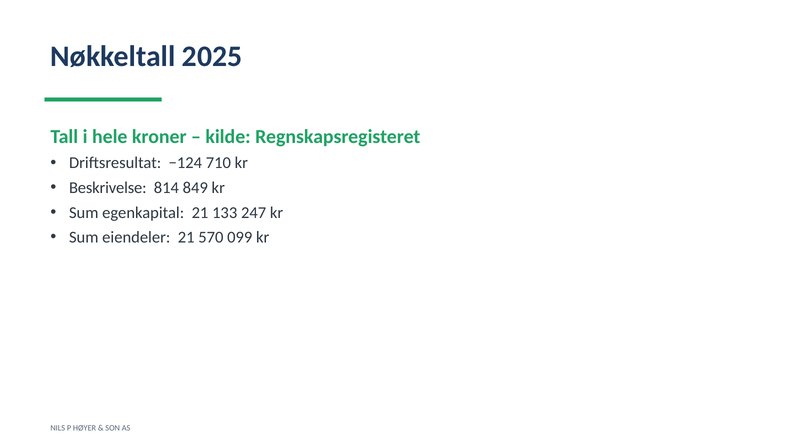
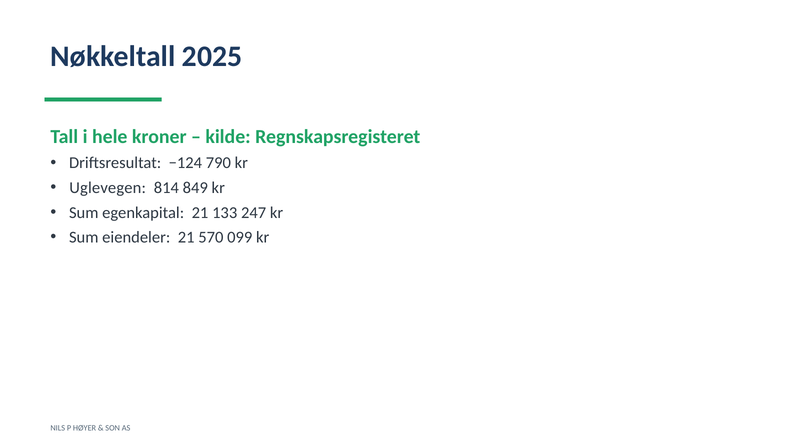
710: 710 -> 790
Beskrivelse: Beskrivelse -> Uglevegen
